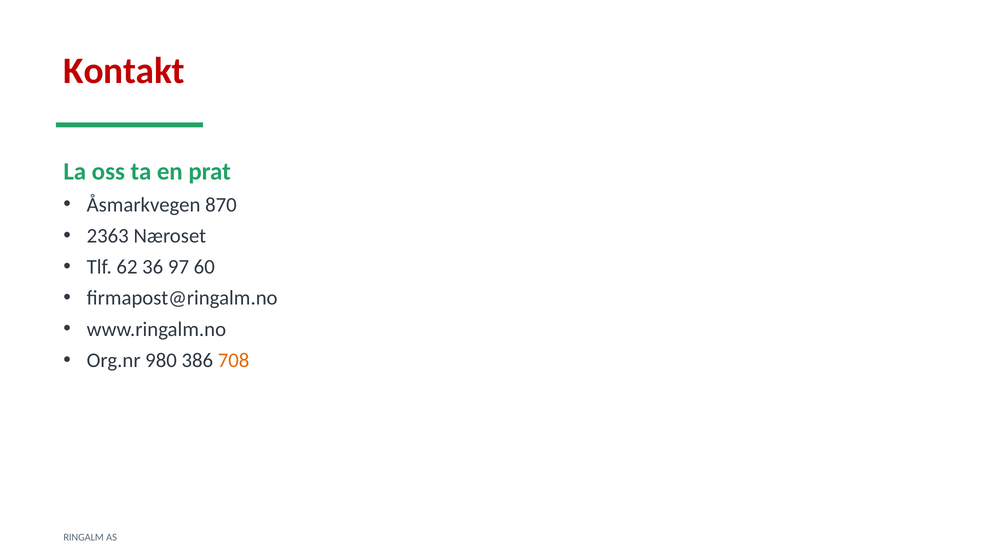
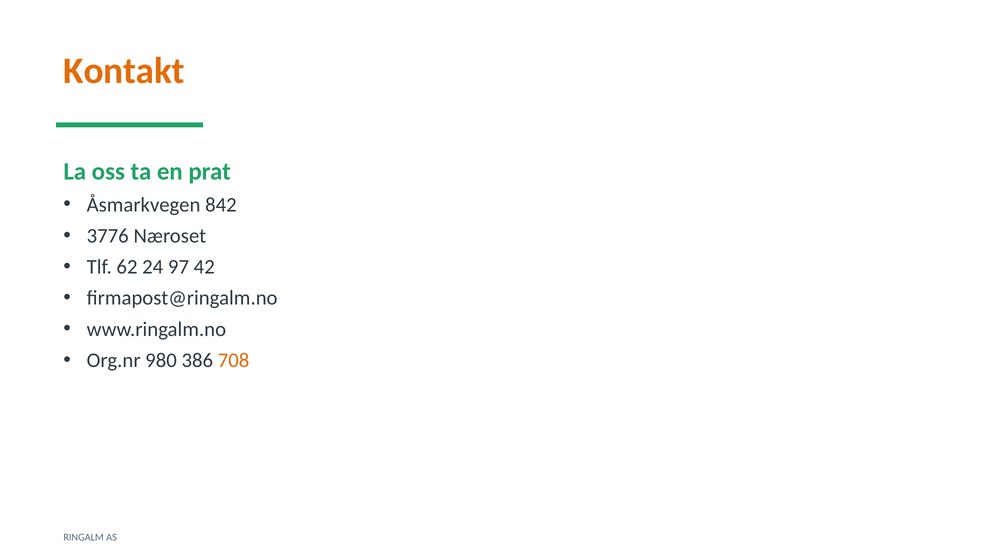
Kontakt colour: red -> orange
870: 870 -> 842
2363: 2363 -> 3776
36: 36 -> 24
60: 60 -> 42
